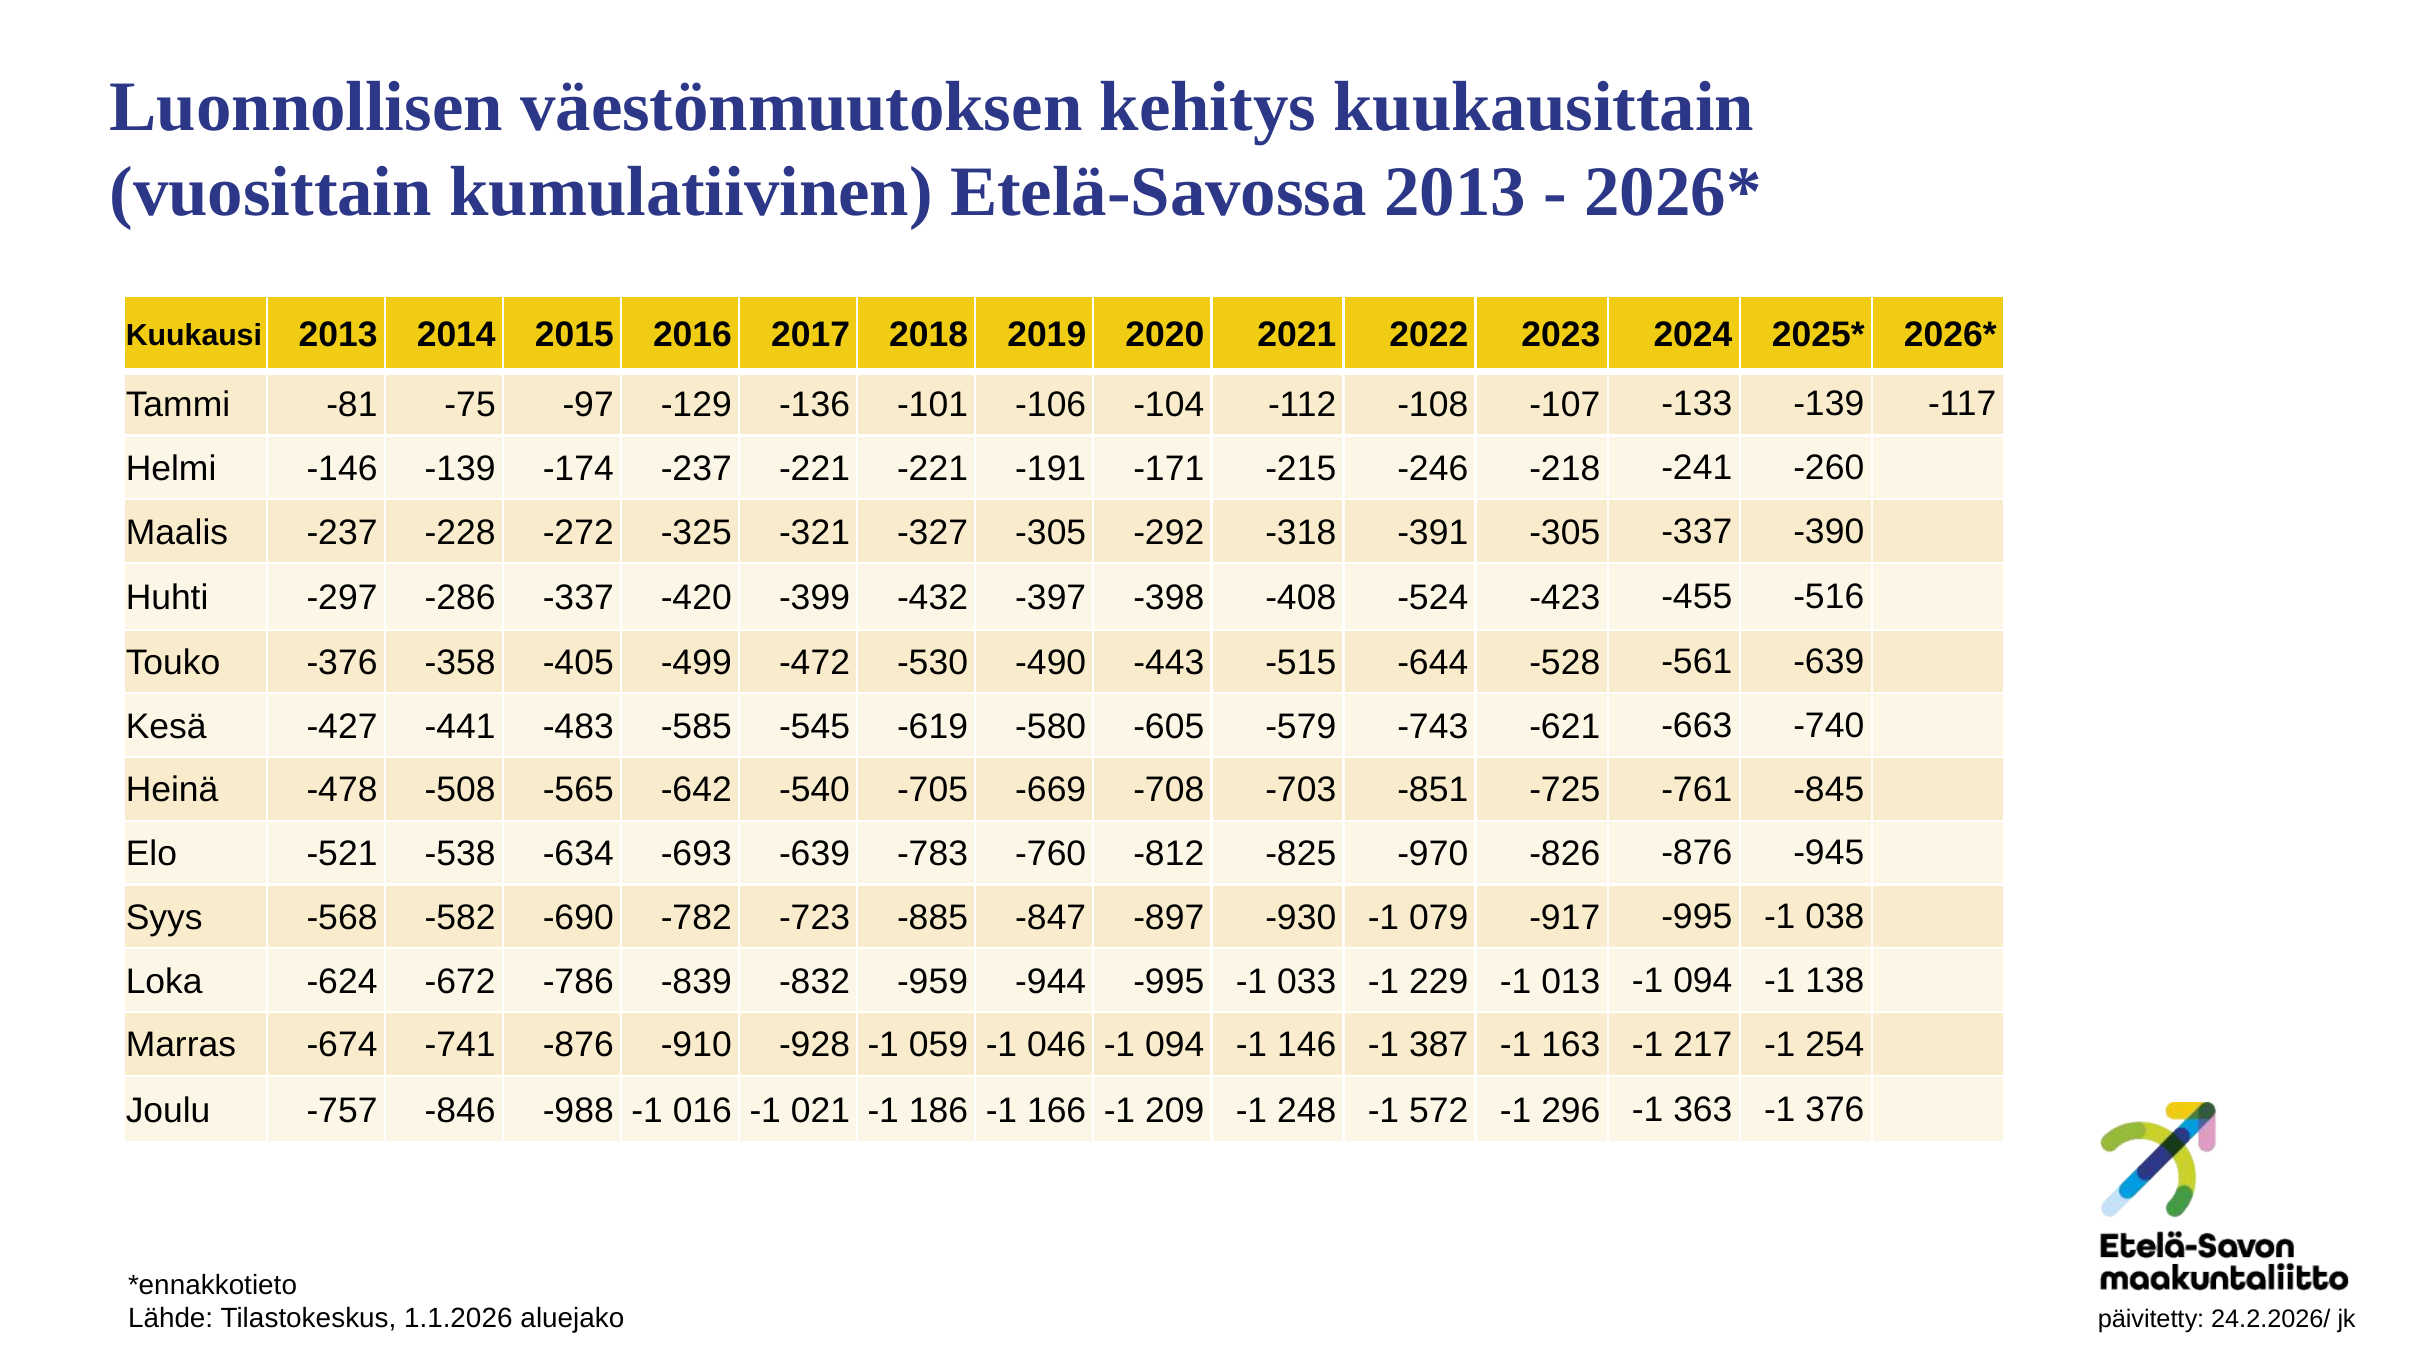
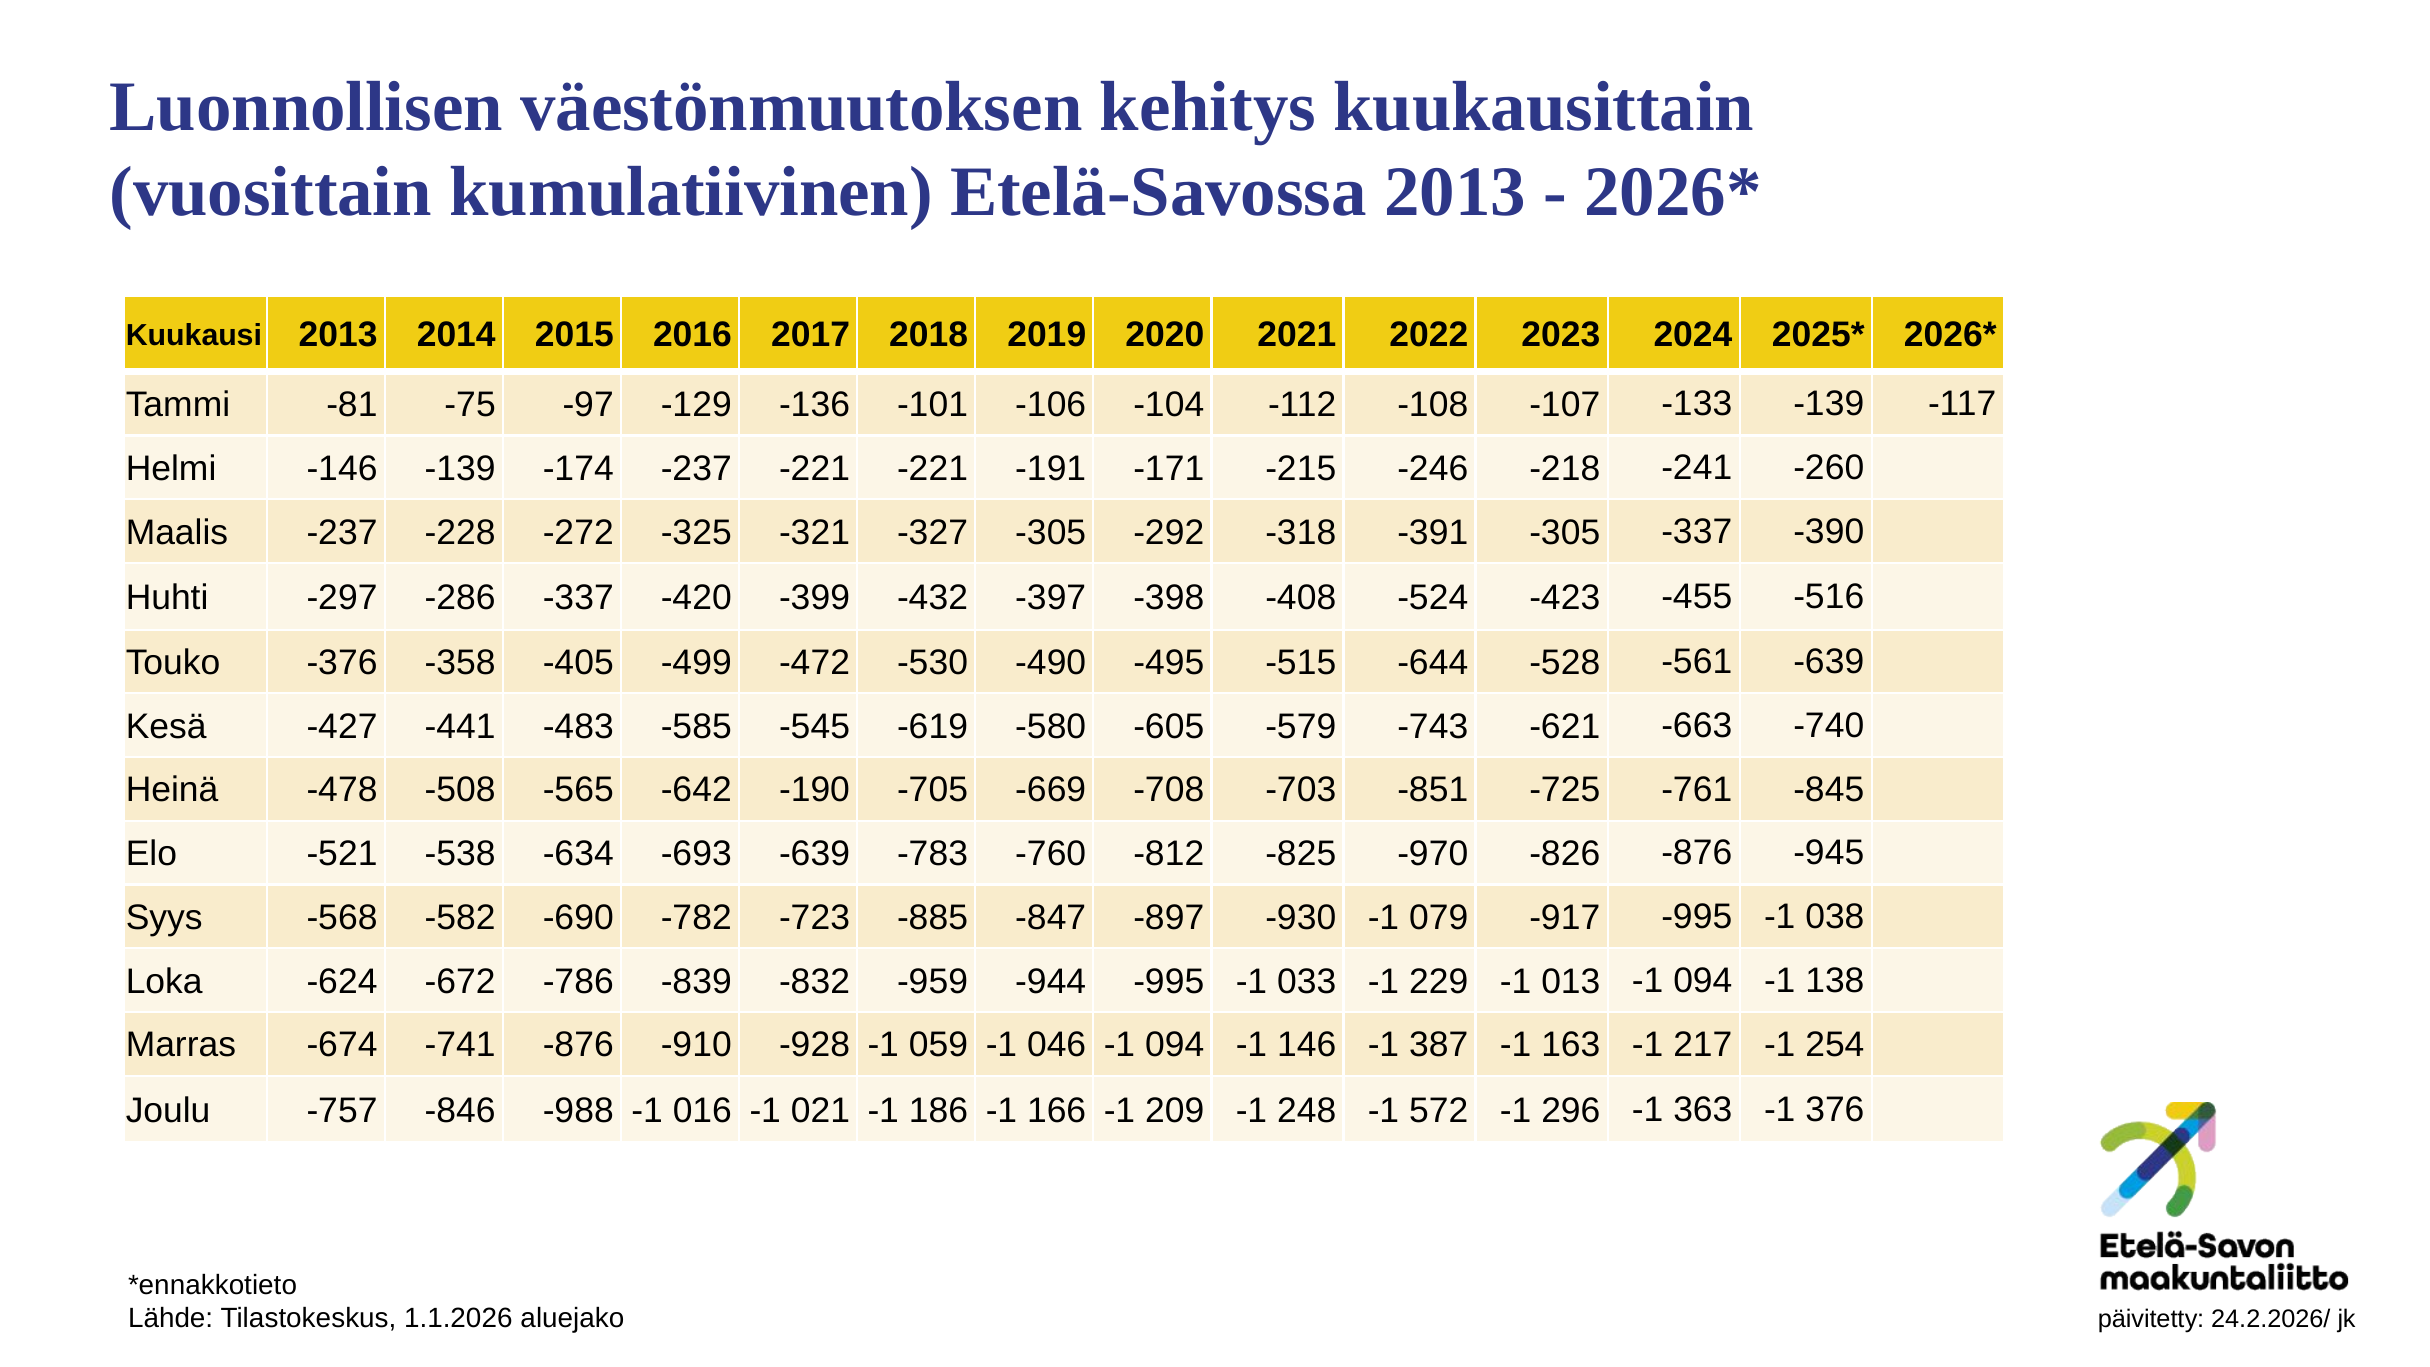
-443: -443 -> -495
-540: -540 -> -190
